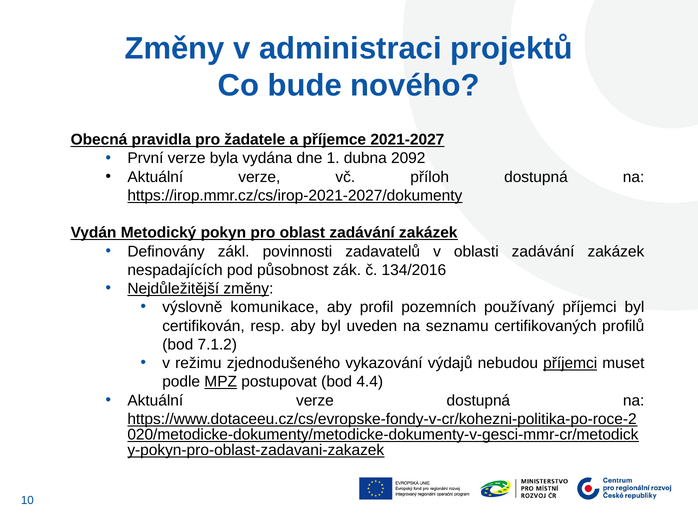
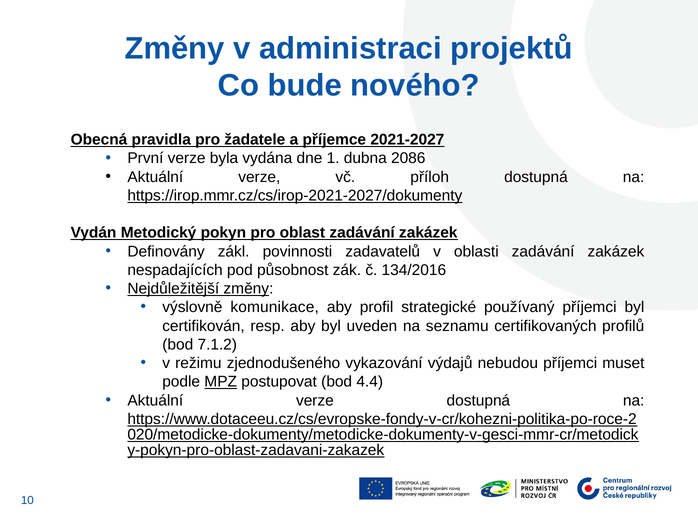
2092: 2092 -> 2086
pozemních: pozemních -> strategické
příjemci at (570, 363) underline: present -> none
